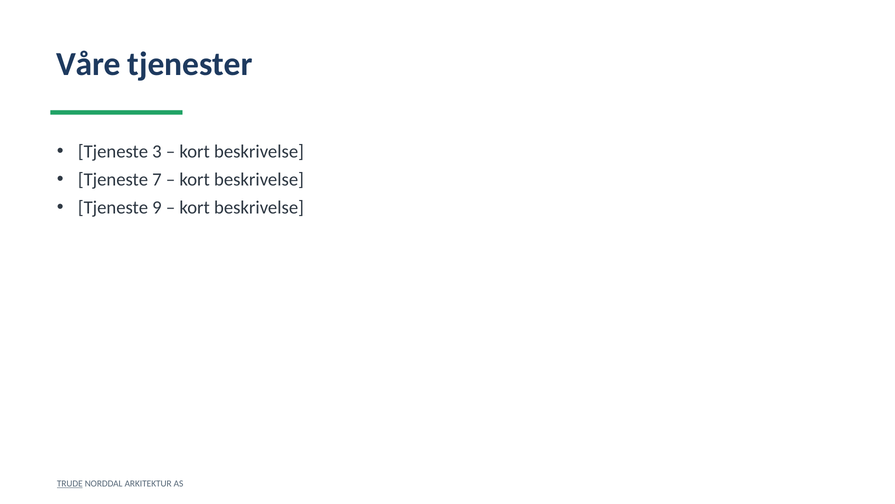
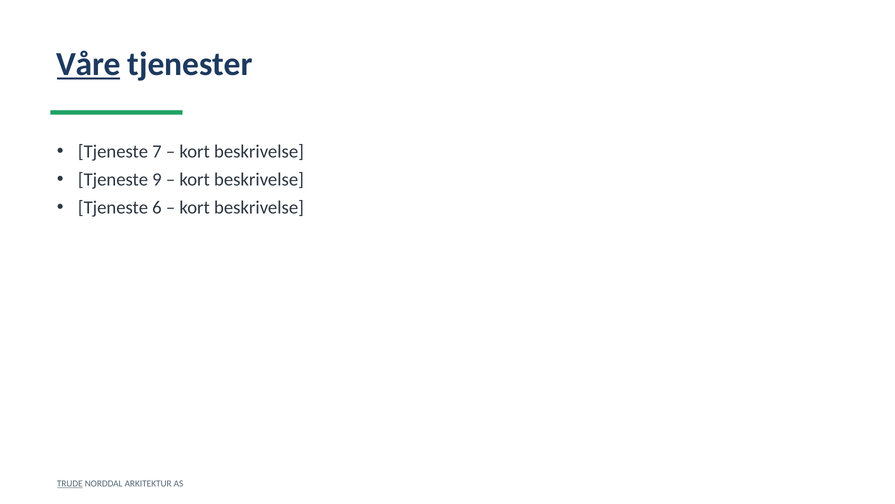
Våre underline: none -> present
3: 3 -> 7
7: 7 -> 9
9: 9 -> 6
